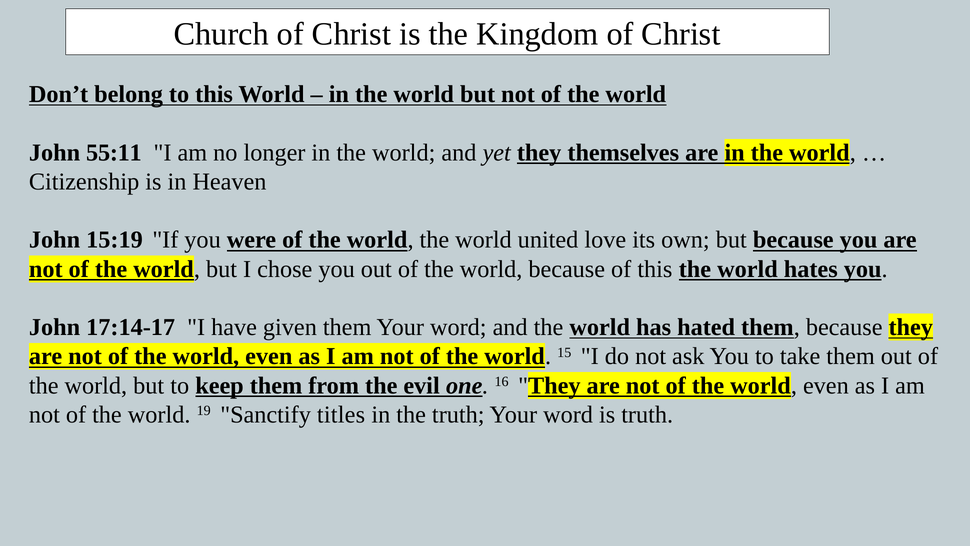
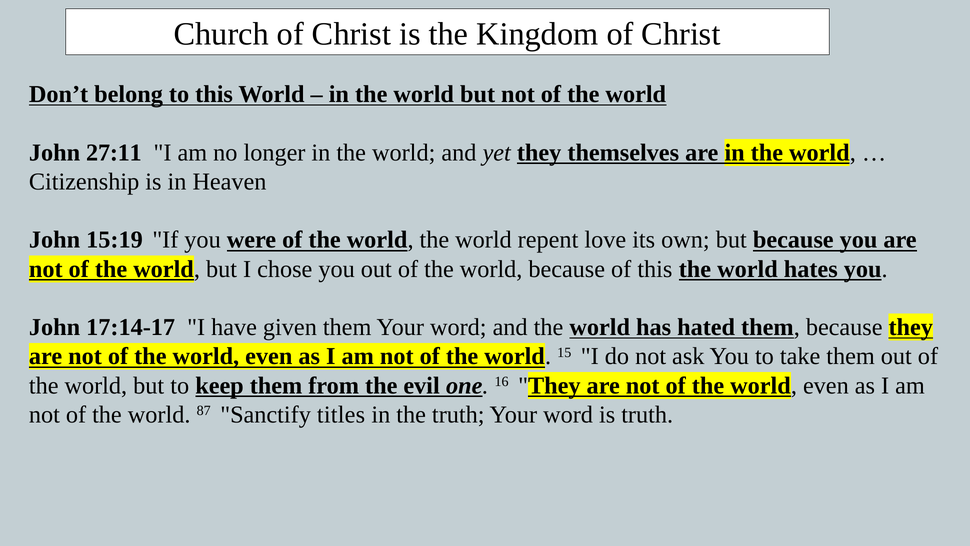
55:11: 55:11 -> 27:11
united: united -> repent
19: 19 -> 87
